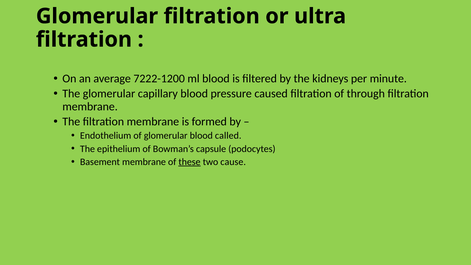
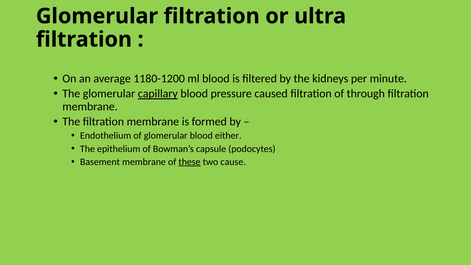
7222-1200: 7222-1200 -> 1180-1200
capillary underline: none -> present
called: called -> either
